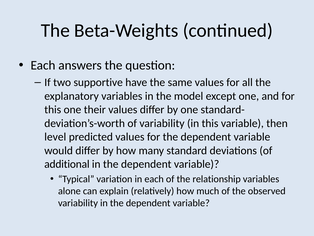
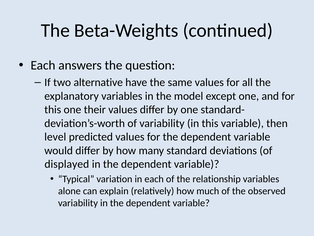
supportive: supportive -> alternative
additional: additional -> displayed
